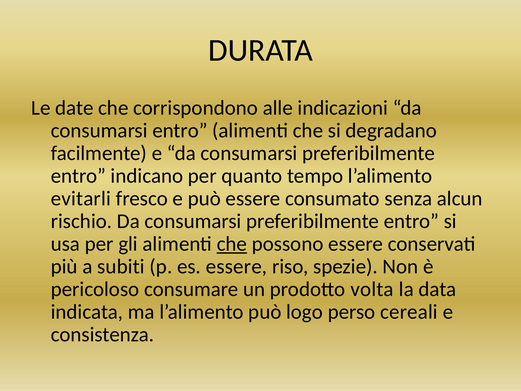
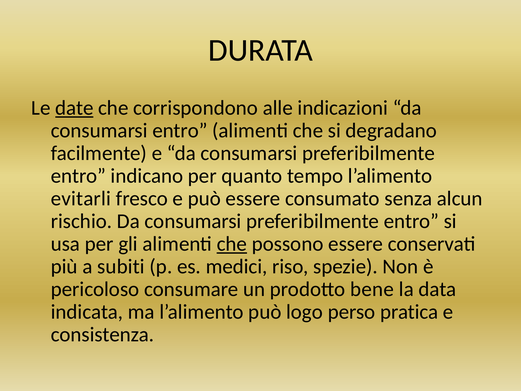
date underline: none -> present
es essere: essere -> medici
volta: volta -> bene
cereali: cereali -> pratica
